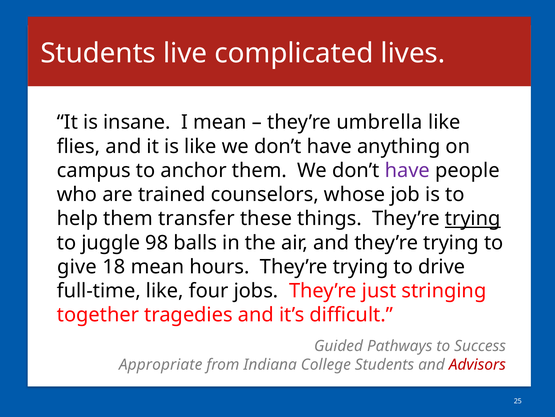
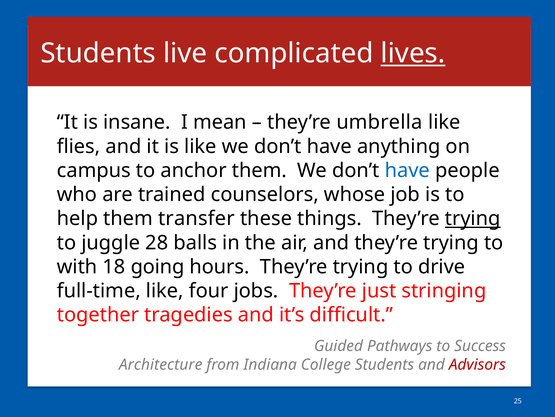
lives underline: none -> present
have at (407, 170) colour: purple -> blue
98: 98 -> 28
give: give -> with
18 mean: mean -> going
Appropriate: Appropriate -> Architecture
